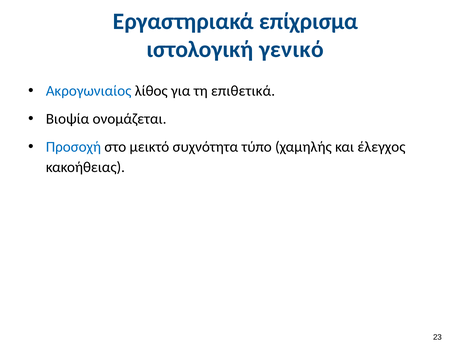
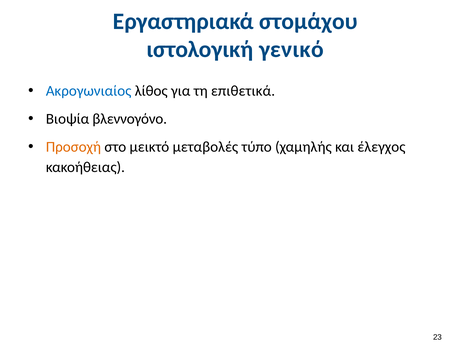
επίχρισμα: επίχρισμα -> στομάχου
ονομάζεται: ονομάζεται -> βλεννογόνο
Προσοχή colour: blue -> orange
συχνότητα: συχνότητα -> μεταβολές
